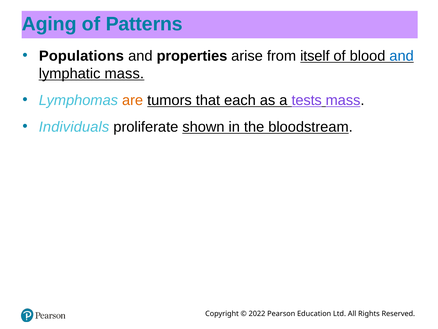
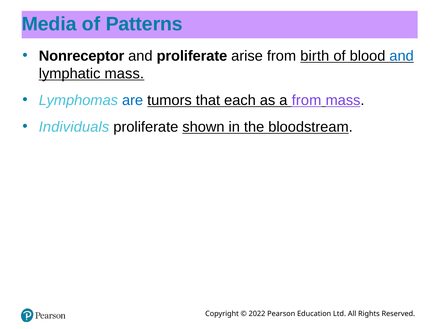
Aging: Aging -> Media
Populations: Populations -> Nonreceptor
and properties: properties -> proliferate
itself: itself -> birth
are colour: orange -> blue
a tests: tests -> from
